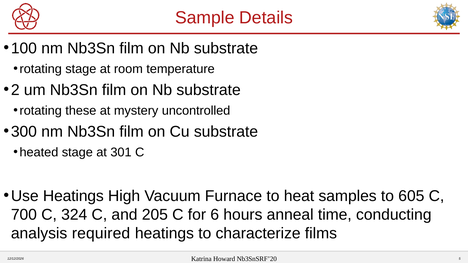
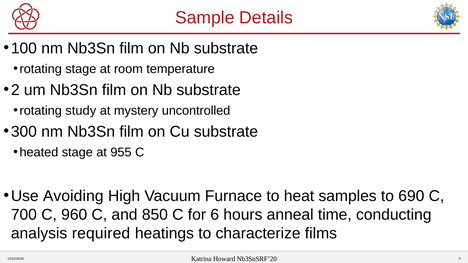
these: these -> study
301: 301 -> 955
Use Heatings: Heatings -> Avoiding
605: 605 -> 690
324: 324 -> 960
205: 205 -> 850
